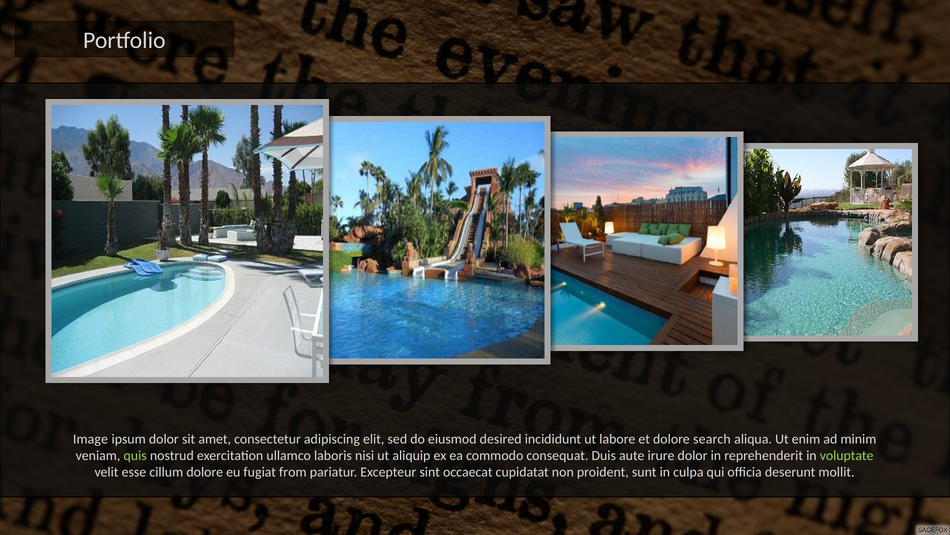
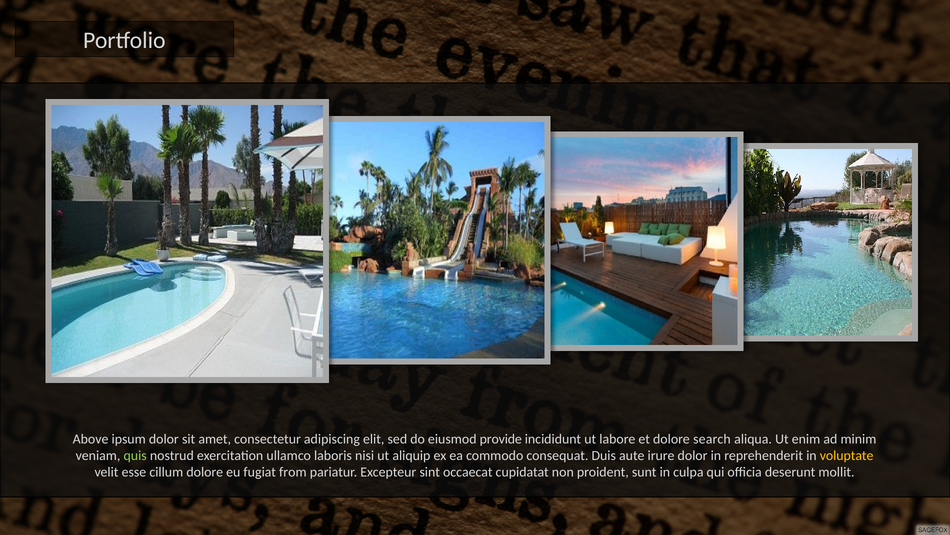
Image: Image -> Above
desired: desired -> provide
voluptate colour: light green -> yellow
